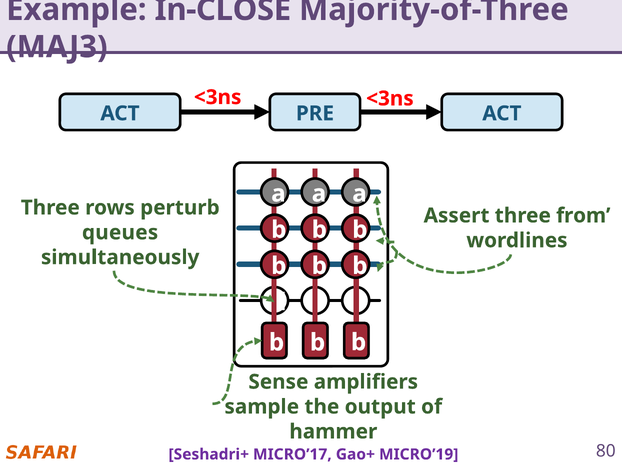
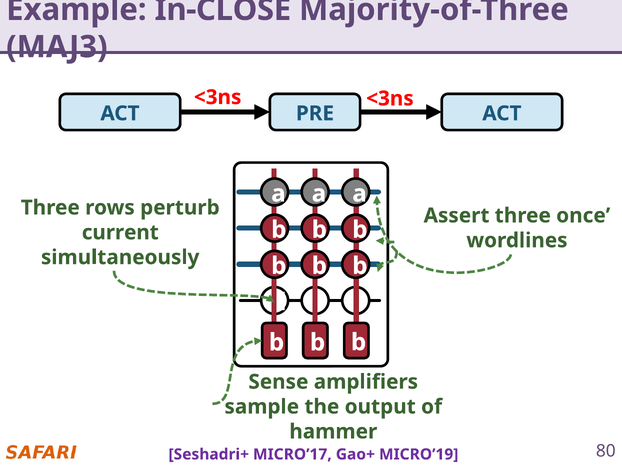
from: from -> once
queues: queues -> current
